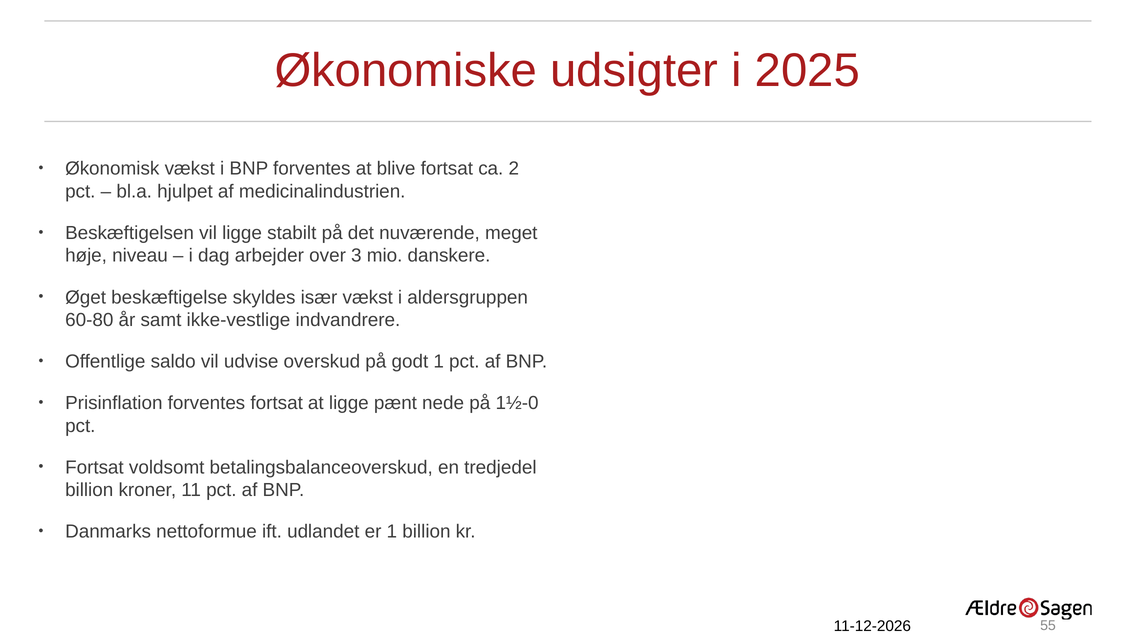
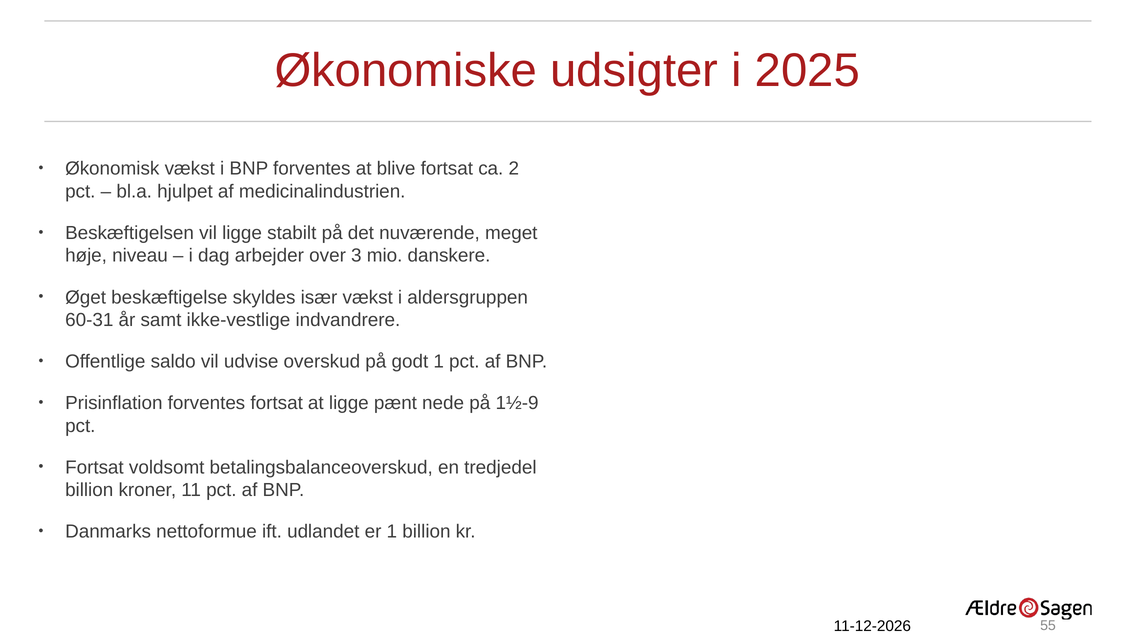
60-80: 60-80 -> 60-31
1½-0: 1½-0 -> 1½-9
